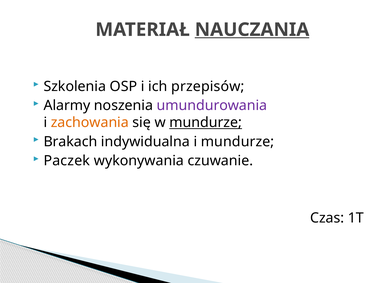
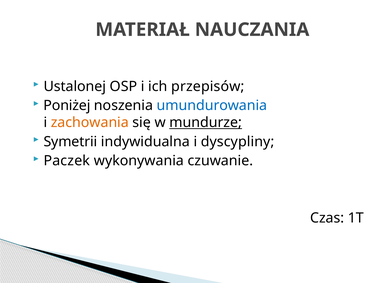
NAUCZANIA underline: present -> none
Szkolenia: Szkolenia -> Ustalonej
Alarmy: Alarmy -> Poniżej
umundurowania colour: purple -> blue
Brakach: Brakach -> Symetrii
i mundurze: mundurze -> dyscypliny
